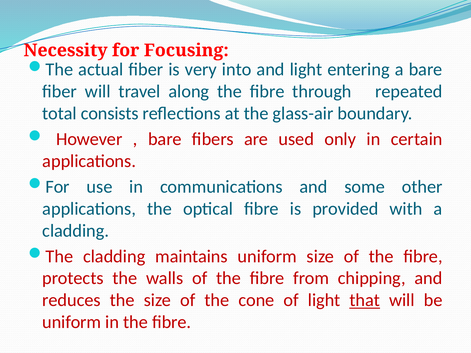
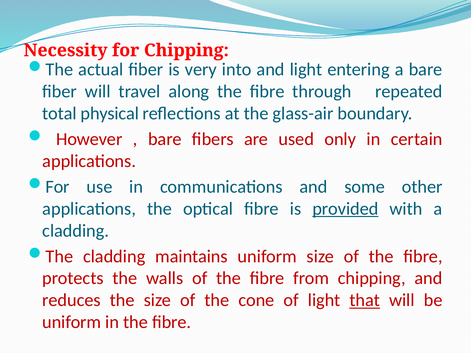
for Focusing: Focusing -> Chipping
consists: consists -> physical
provided underline: none -> present
